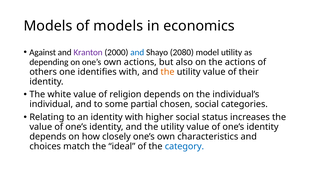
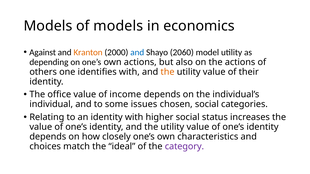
Kranton colour: purple -> orange
2080: 2080 -> 2060
white: white -> office
religion: religion -> income
partial: partial -> issues
category colour: blue -> purple
